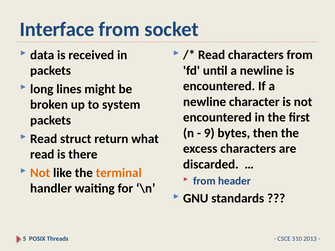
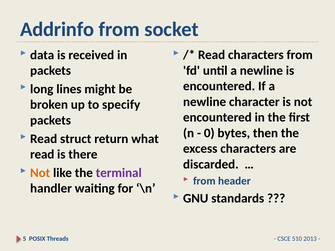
Interface: Interface -> Addrinfo
system: system -> specify
9: 9 -> 0
terminal colour: orange -> purple
